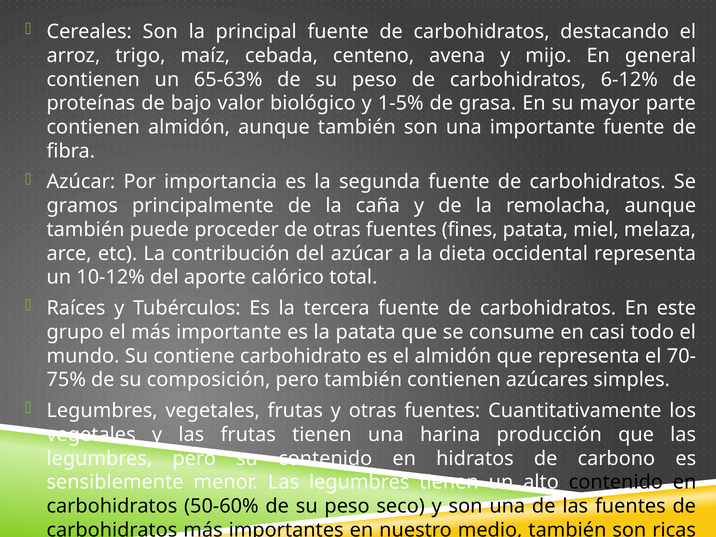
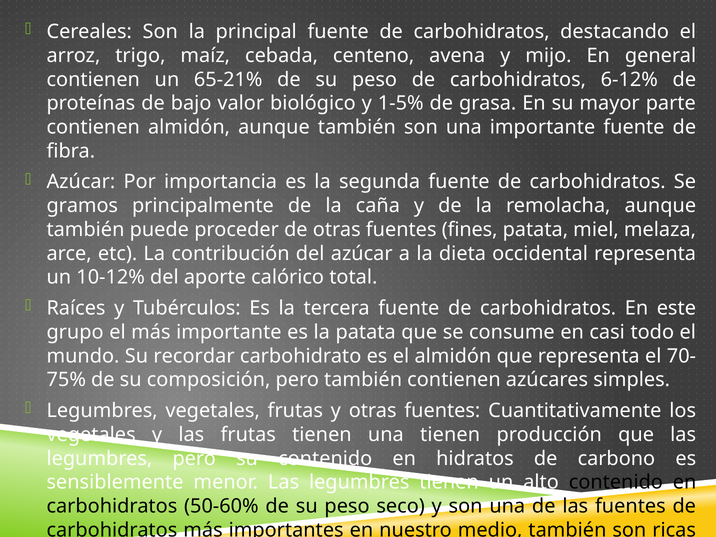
65-63%: 65-63% -> 65-21%
contiene: contiene -> recordar
una harina: harina -> tienen
